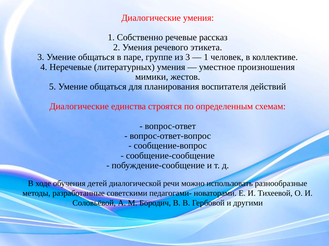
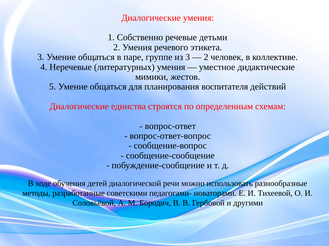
рассказ: рассказ -> детьми
1 at (206, 57): 1 -> 2
произношения: произношения -> дидактические
